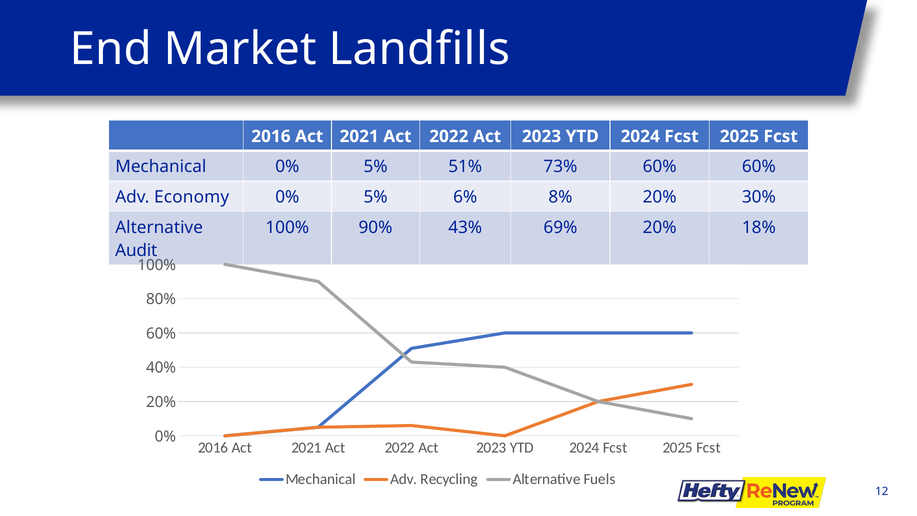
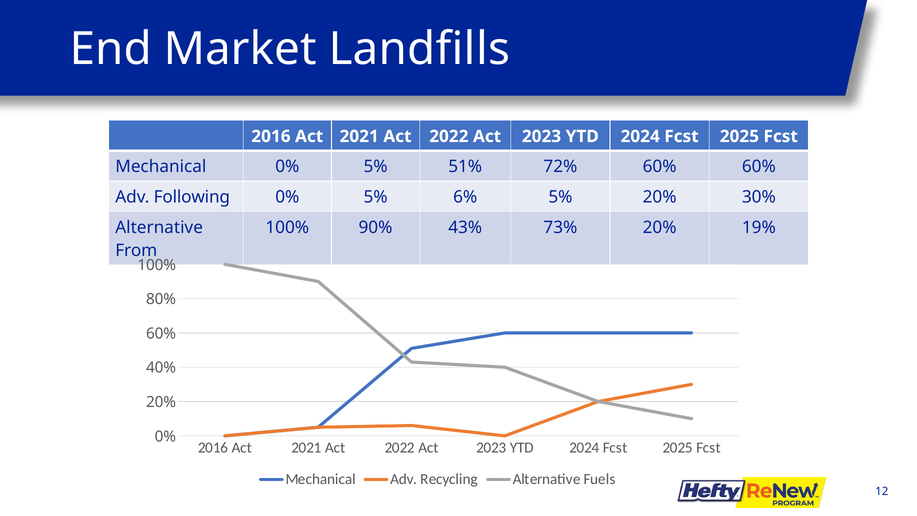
73%: 73% -> 72%
Economy: Economy -> Following
6% 8%: 8% -> 5%
69%: 69% -> 73%
18%: 18% -> 19%
Audit: Audit -> From
